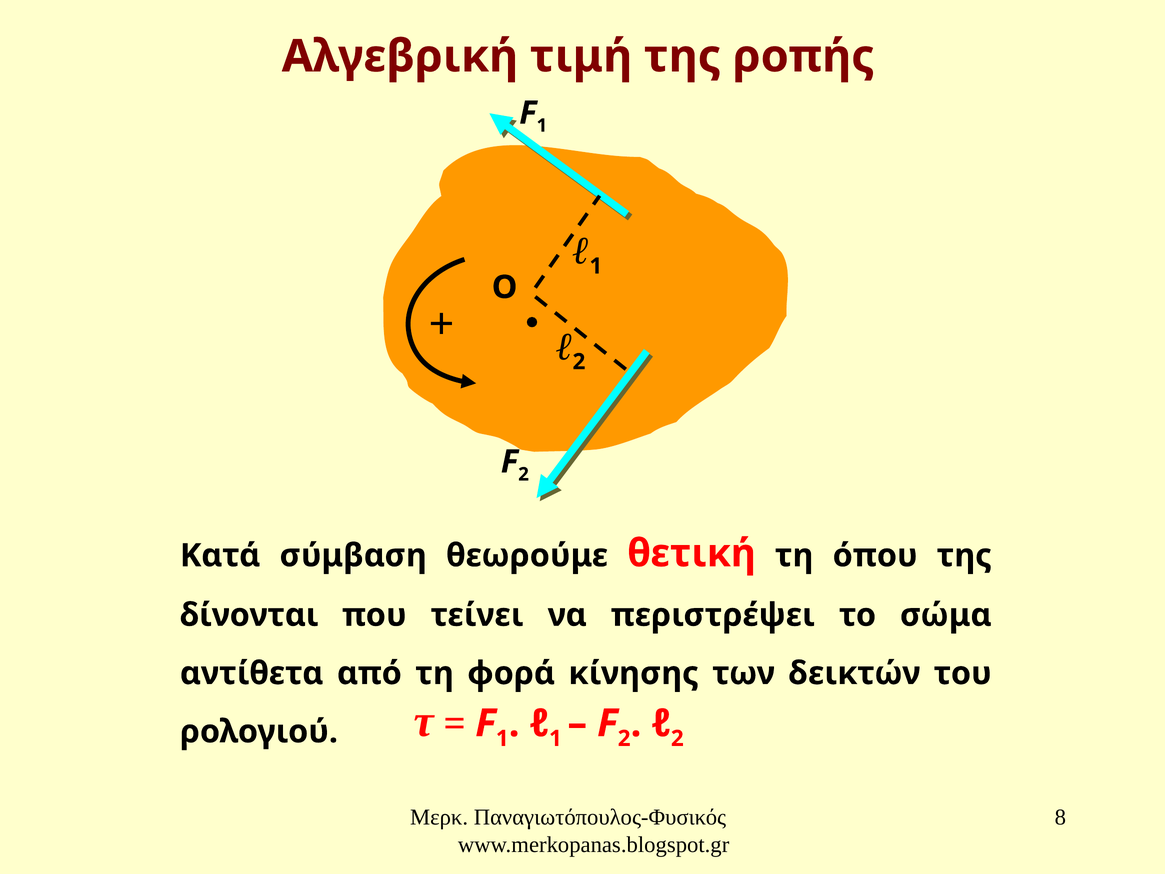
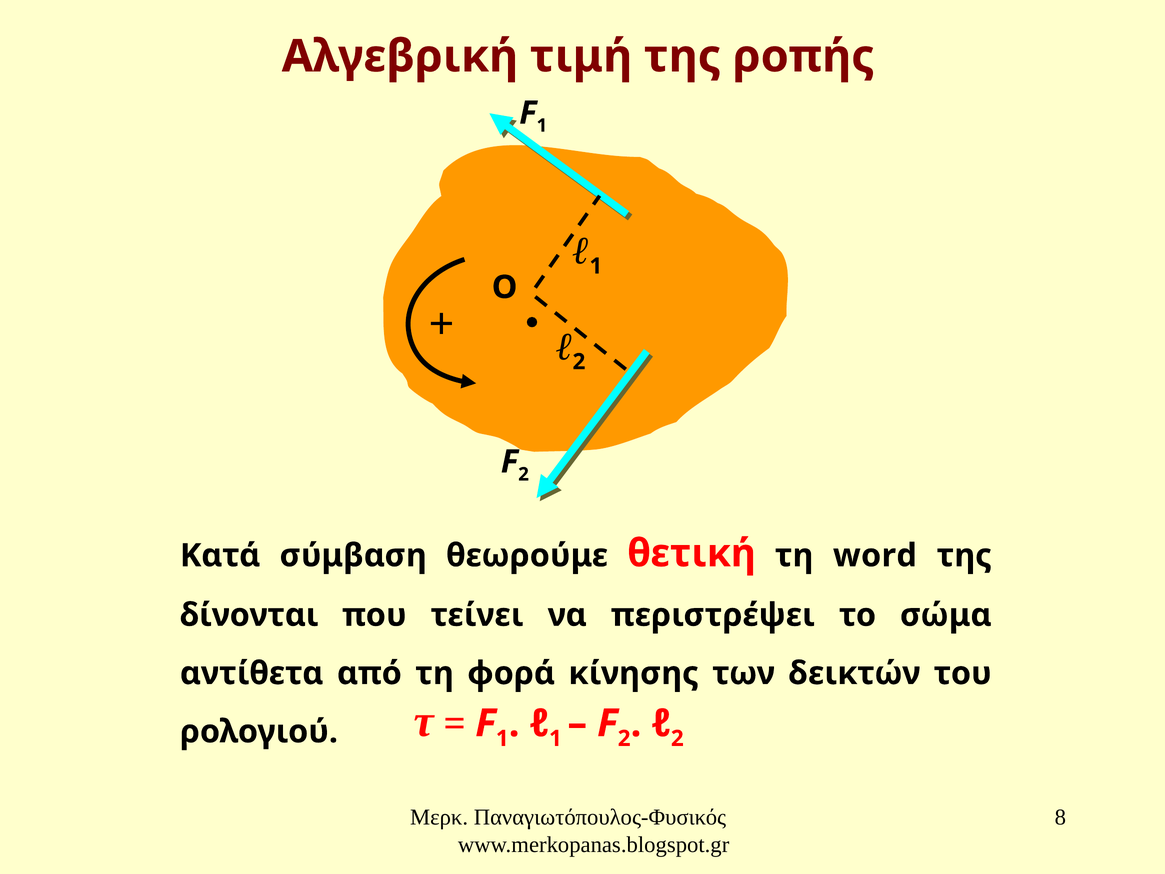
όπου: όπου -> word
